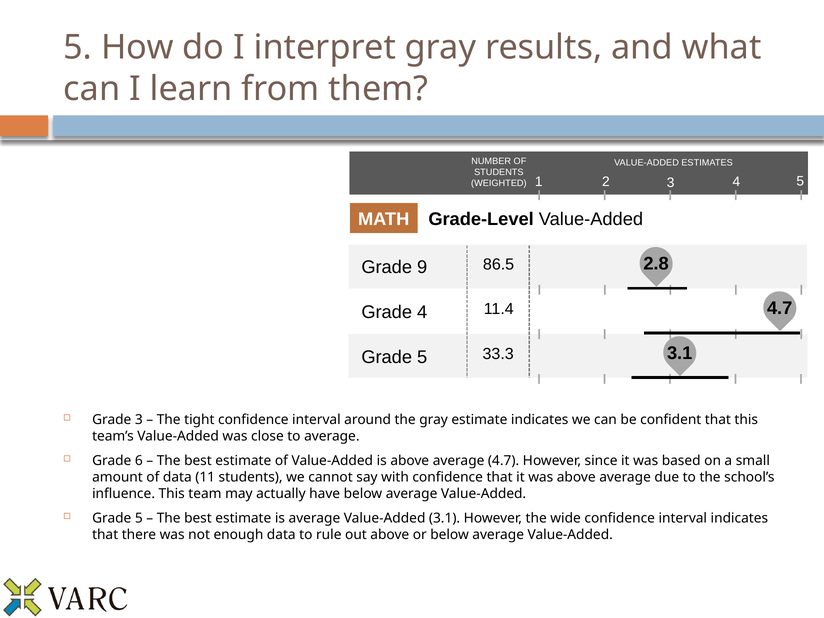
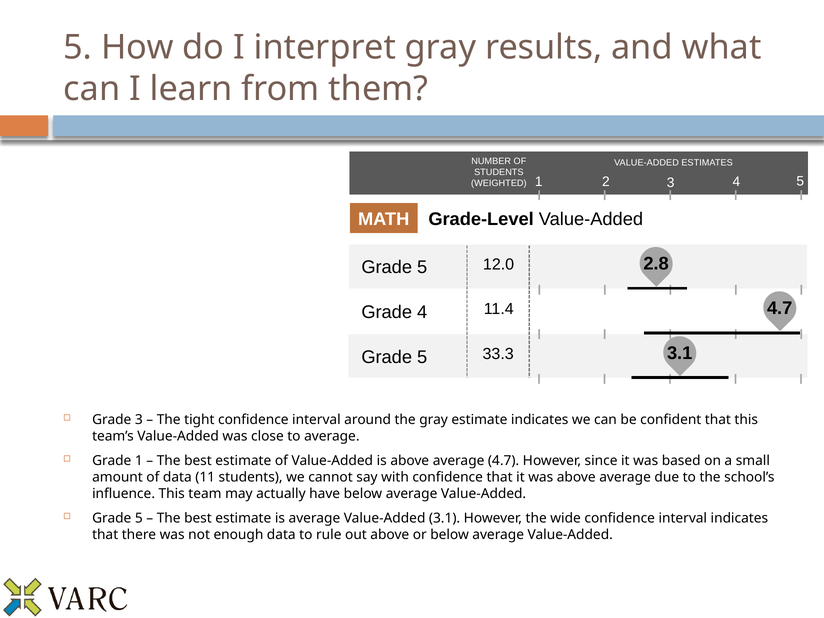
86.5: 86.5 -> 12.0
9 at (422, 267): 9 -> 5
Grade 6: 6 -> 1
